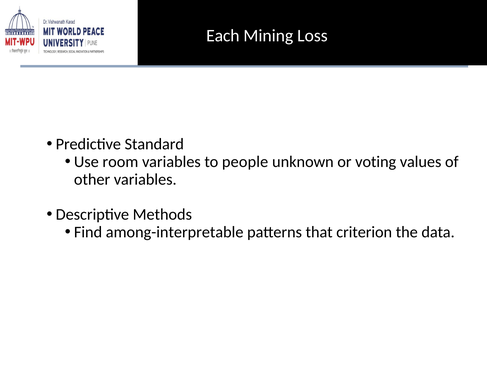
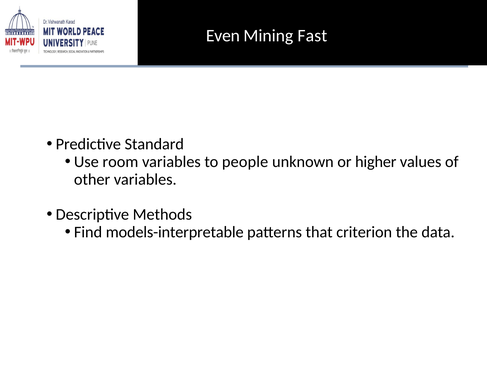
Each: Each -> Even
Loss: Loss -> Fast
voting: voting -> higher
among-interpretable: among-interpretable -> models-interpretable
